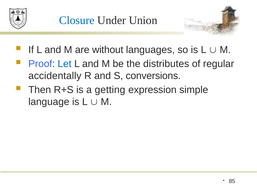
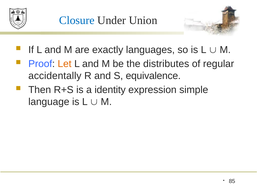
without: without -> exactly
Let colour: blue -> orange
conversions: conversions -> equivalence
getting: getting -> identity
